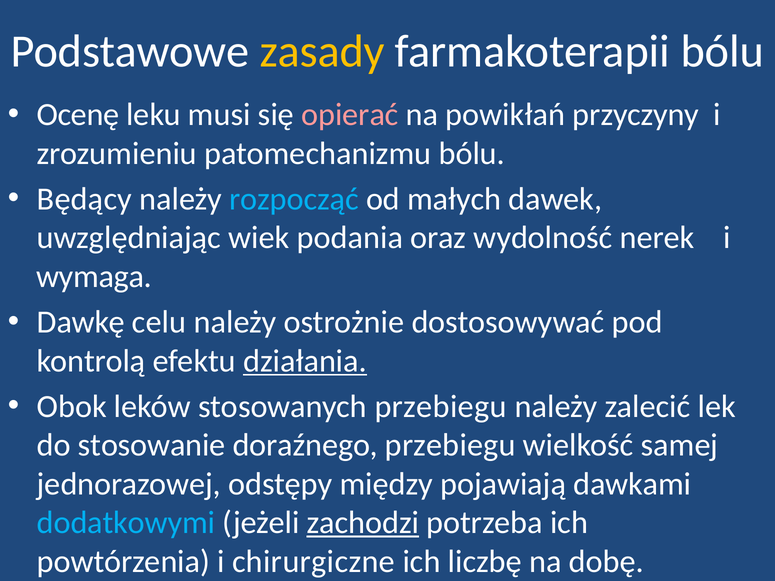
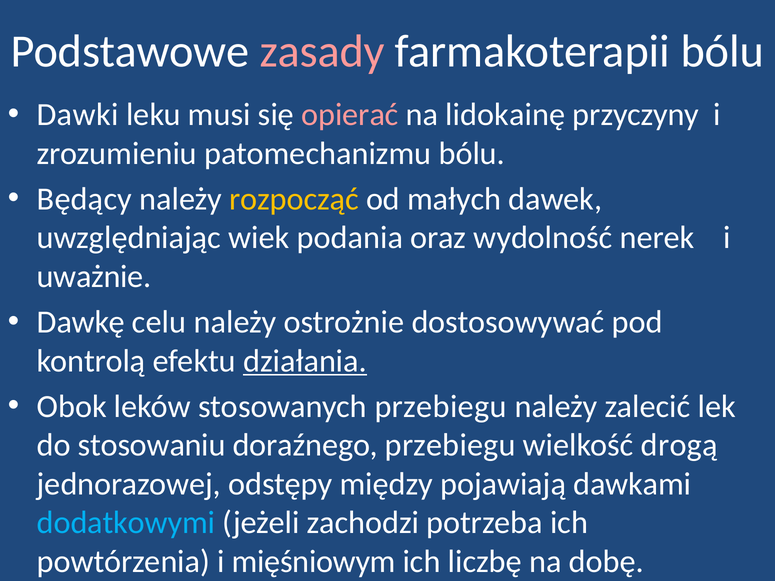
zasady colour: yellow -> pink
Ocenę: Ocenę -> Dawki
powikłań: powikłań -> lidokainę
rozpocząć colour: light blue -> yellow
wymaga: wymaga -> uważnie
stosowanie: stosowanie -> stosowaniu
samej: samej -> drogą
zachodzi underline: present -> none
chirurgiczne: chirurgiczne -> mięśniowym
